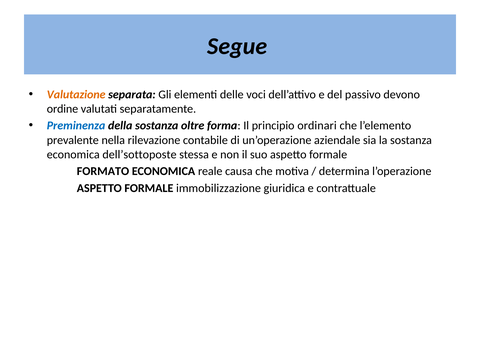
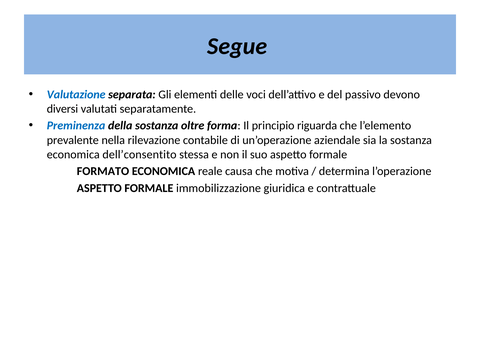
Valutazione colour: orange -> blue
ordine: ordine -> diversi
ordinari: ordinari -> riguarda
dell’sottoposte: dell’sottoposte -> dell’consentito
